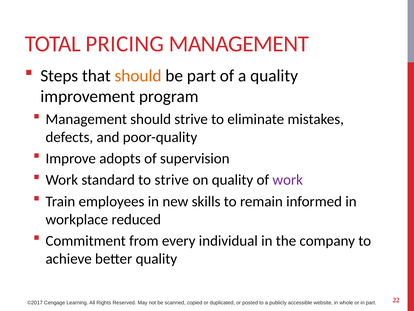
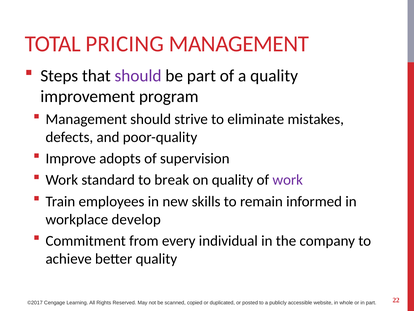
should at (138, 76) colour: orange -> purple
to strive: strive -> break
reduced: reduced -> develop
